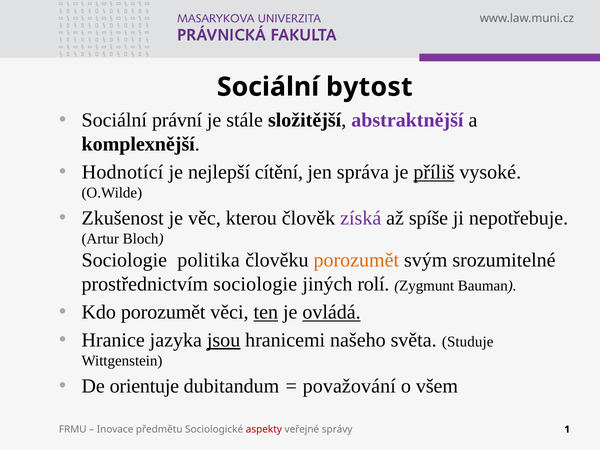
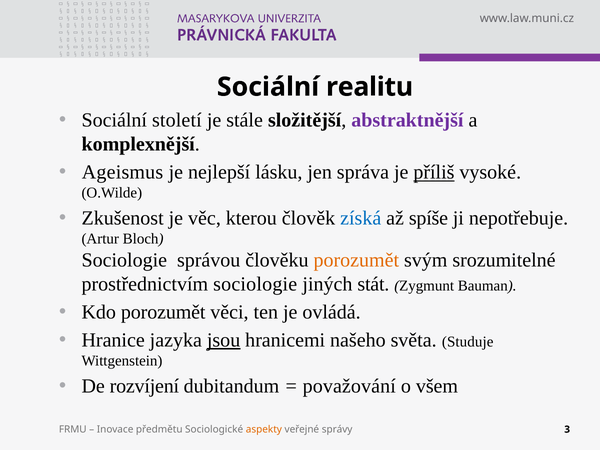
bytost: bytost -> realitu
právní: právní -> století
Hodnotící: Hodnotící -> Ageismus
cítění: cítění -> lásku
získá colour: purple -> blue
politika: politika -> správou
rolí: rolí -> stát
ten underline: present -> none
ovládá underline: present -> none
orientuje: orientuje -> rozvíjení
aspekty colour: red -> orange
1: 1 -> 3
